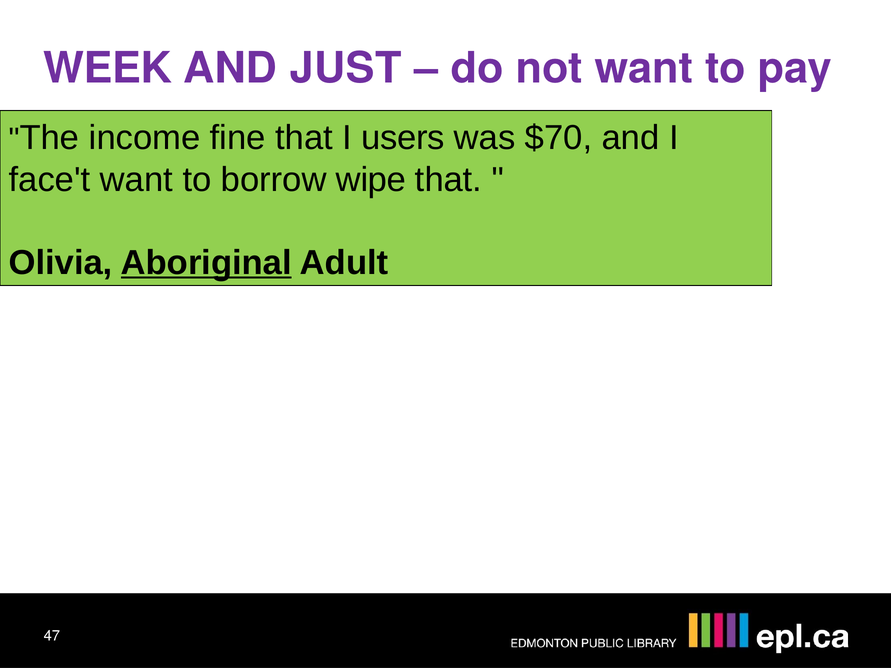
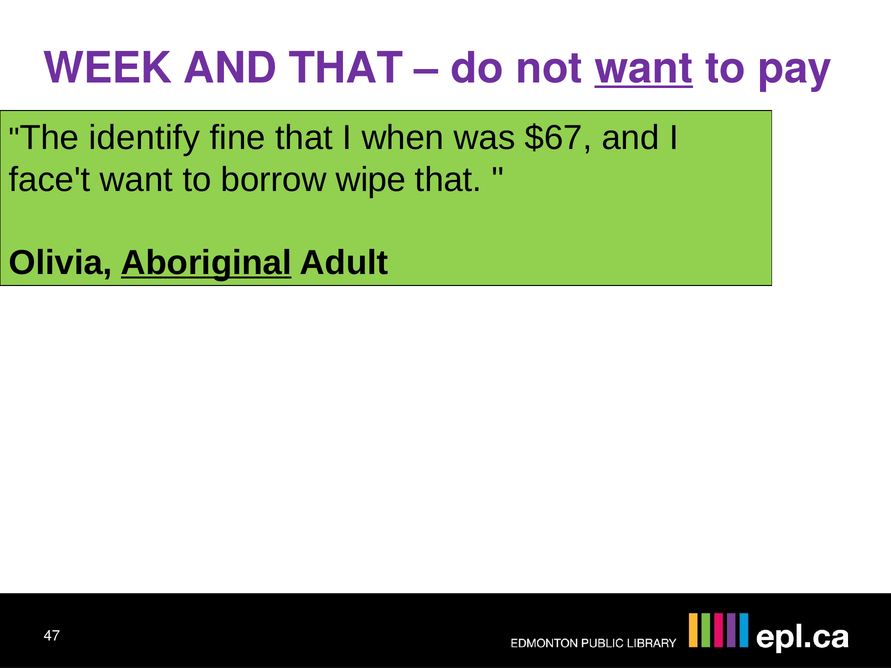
AND JUST: JUST -> THAT
want at (644, 68) underline: none -> present
income: income -> identify
users: users -> when
$70: $70 -> $67
